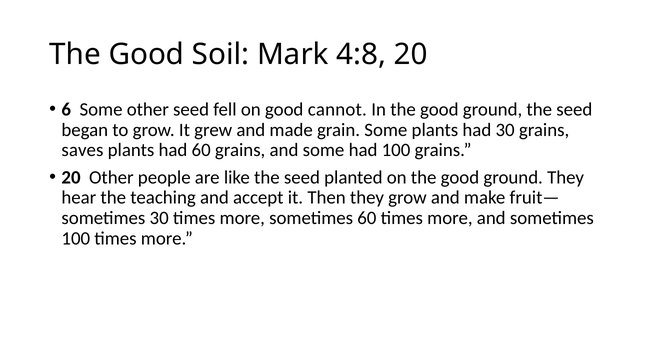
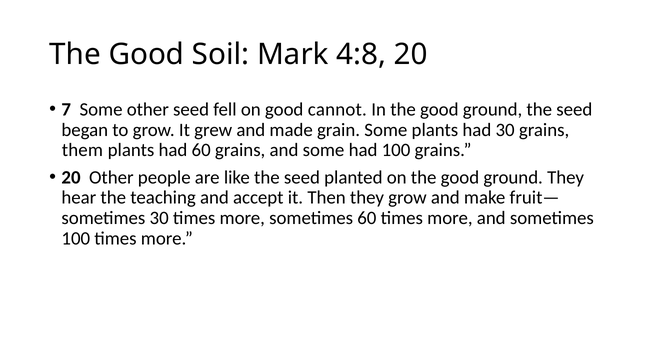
6: 6 -> 7
saves: saves -> them
